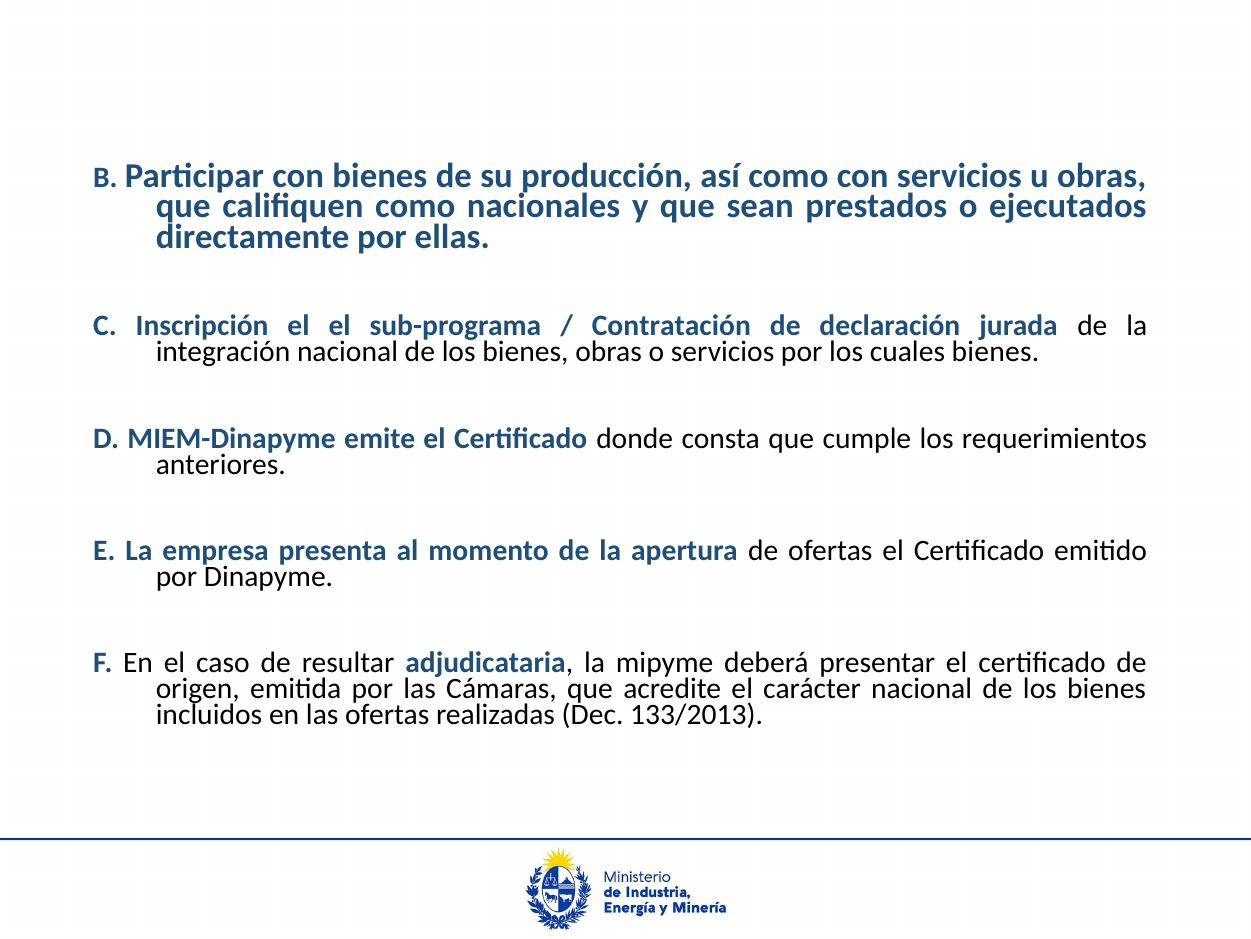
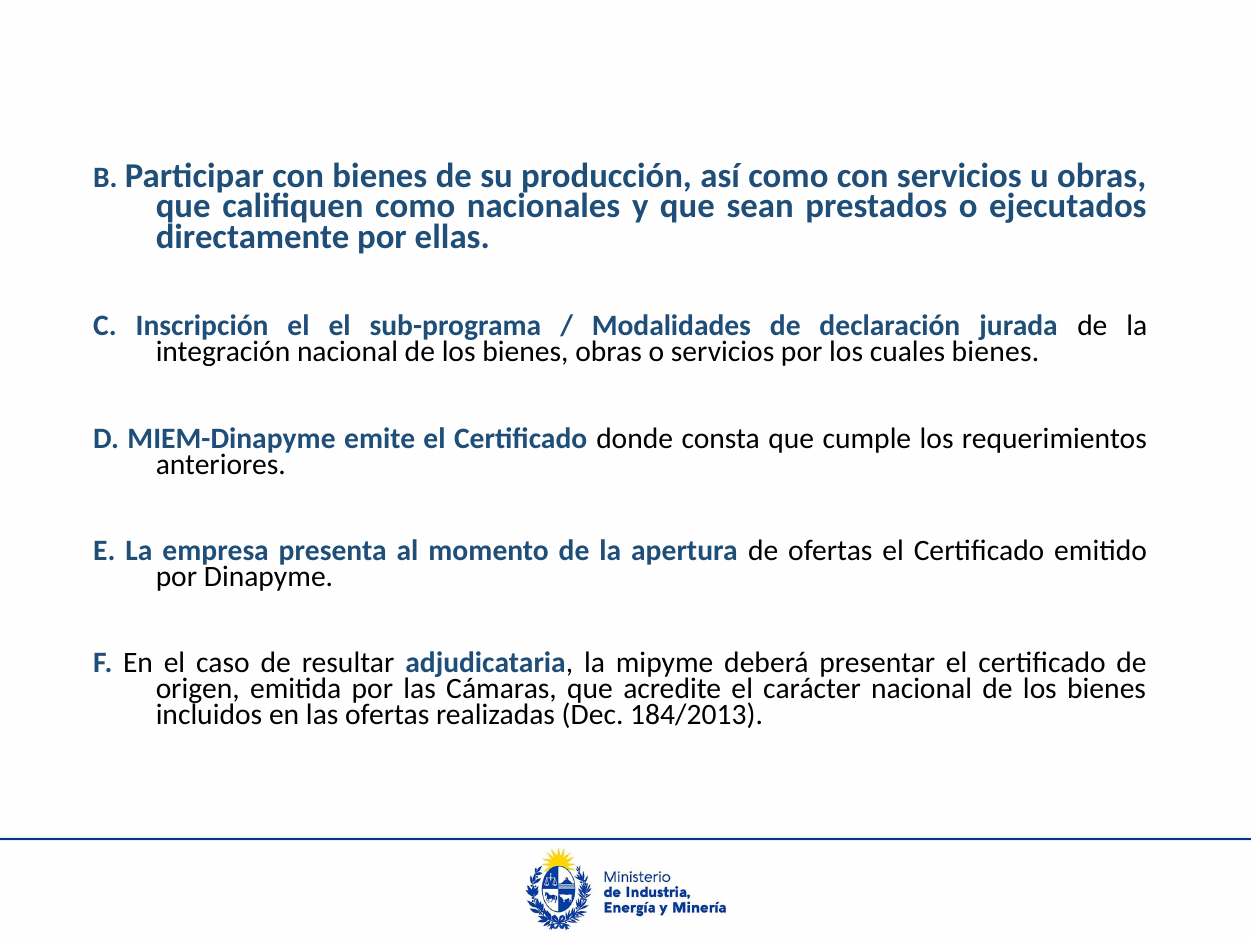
Contratación: Contratación -> Modalidades
133/2013: 133/2013 -> 184/2013
